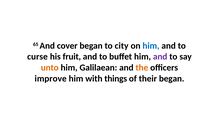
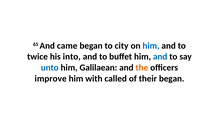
cover: cover -> came
curse: curse -> twice
fruit: fruit -> into
and at (160, 57) colour: purple -> blue
unto colour: orange -> blue
things: things -> called
